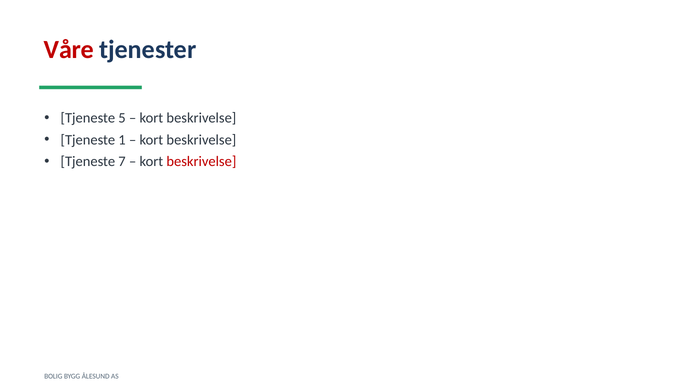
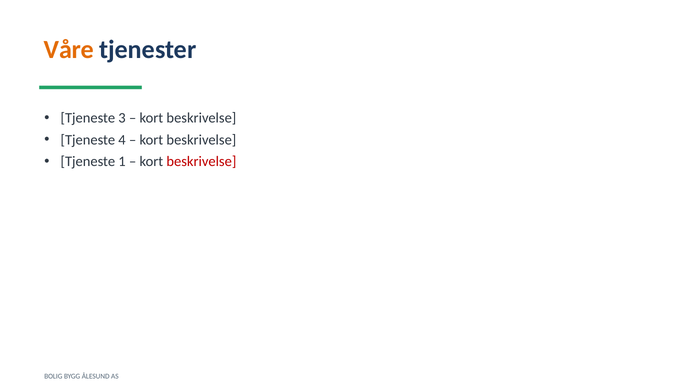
Våre colour: red -> orange
5: 5 -> 3
1: 1 -> 4
7: 7 -> 1
